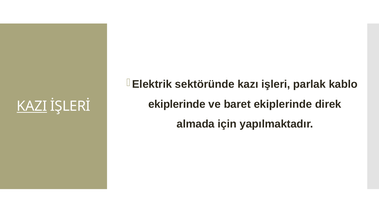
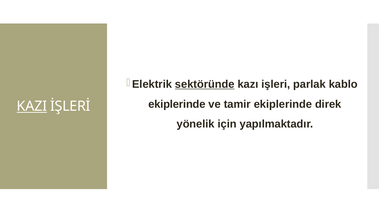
sektöründe underline: none -> present
baret: baret -> tamir
almada: almada -> yönelik
